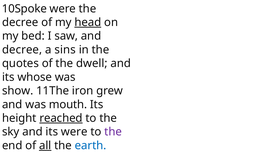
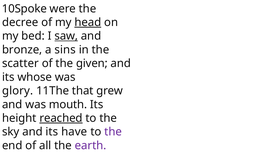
saw underline: none -> present
decree at (22, 50): decree -> bronze
quotes: quotes -> scatter
dwell: dwell -> given
show: show -> glory
iron: iron -> that
its were: were -> have
all underline: present -> none
earth colour: blue -> purple
